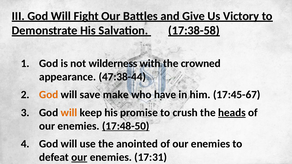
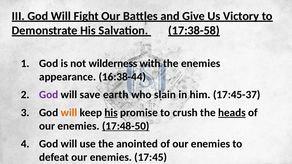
the crowned: crowned -> enemies
47:38-44: 47:38-44 -> 16:38-44
God at (49, 95) colour: orange -> purple
make: make -> earth
have: have -> slain
17:45-67: 17:45-67 -> 17:45-37
his at (111, 113) underline: none -> present
our at (79, 157) underline: present -> none
17:31: 17:31 -> 17:45
